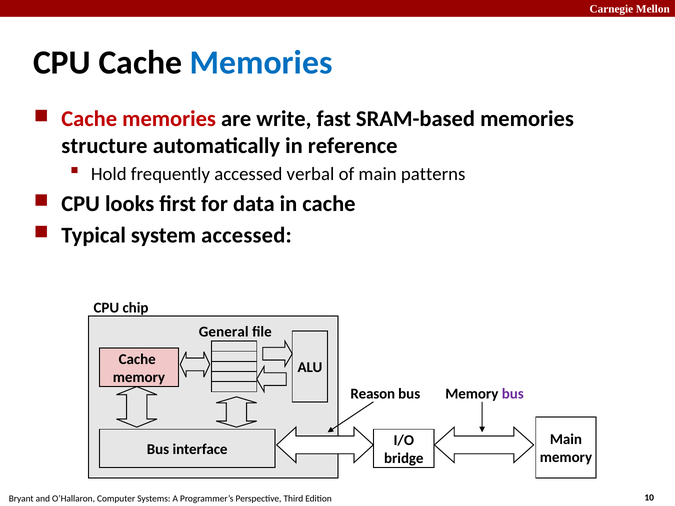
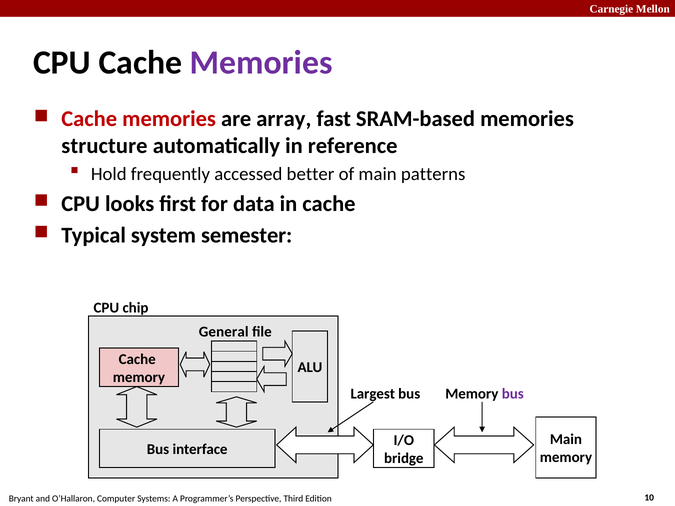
Memories at (261, 63) colour: blue -> purple
write: write -> array
verbal: verbal -> better
system accessed: accessed -> semester
Reason: Reason -> Largest
